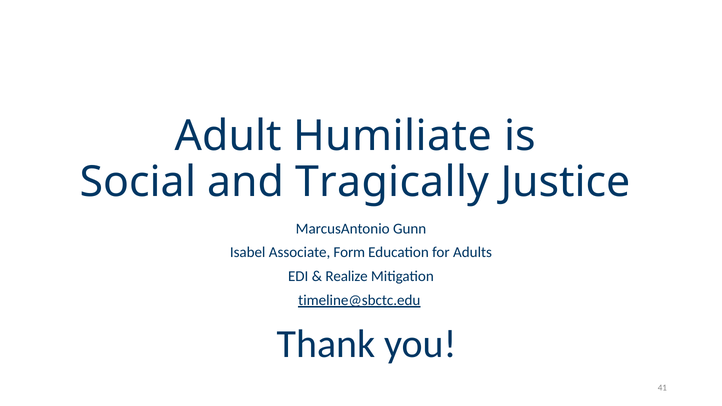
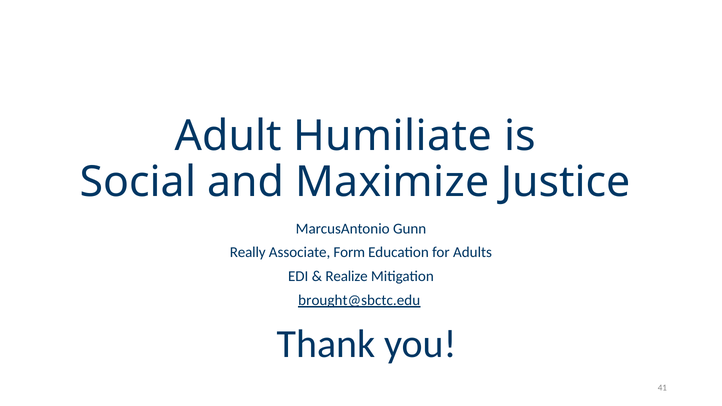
Tragically: Tragically -> Maximize
Isabel: Isabel -> Really
timeline@sbctc.edu: timeline@sbctc.edu -> brought@sbctc.edu
